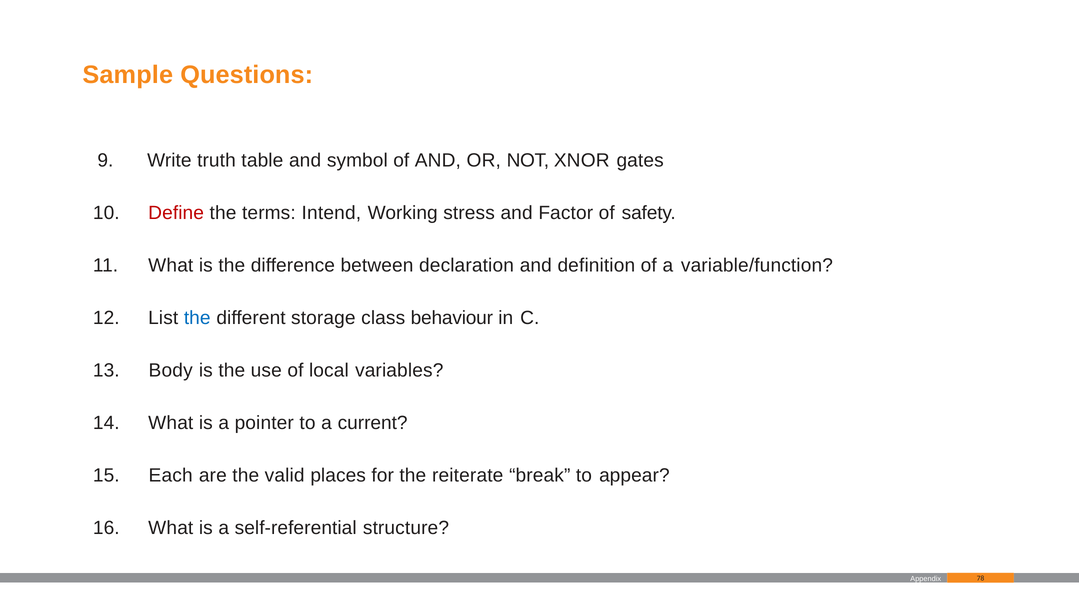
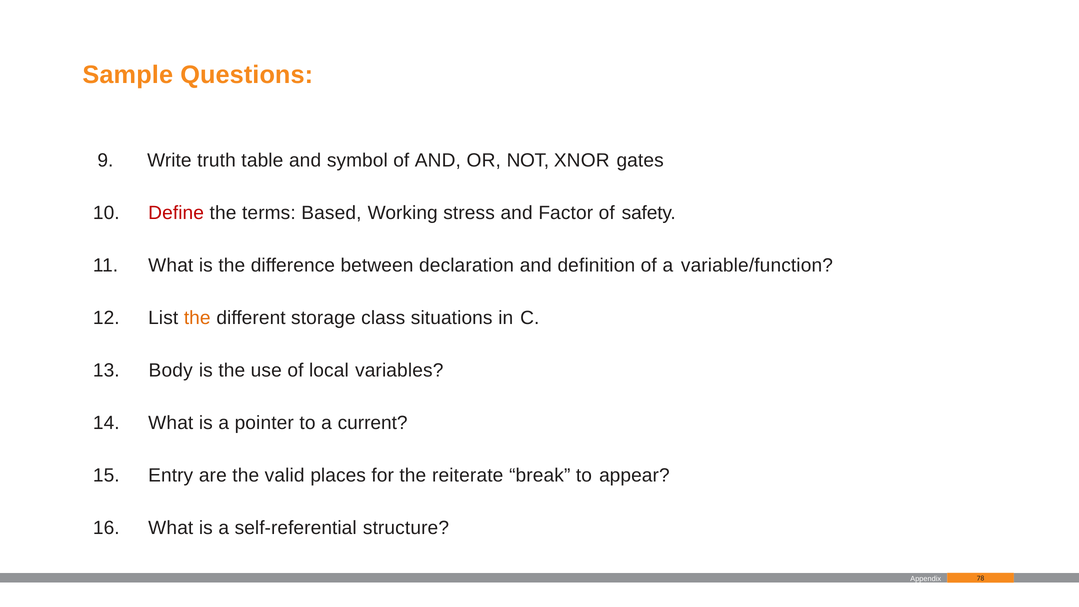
Intend: Intend -> Based
the at (197, 318) colour: blue -> orange
behaviour: behaviour -> situations
Each: Each -> Entry
